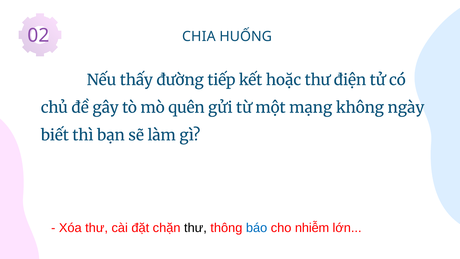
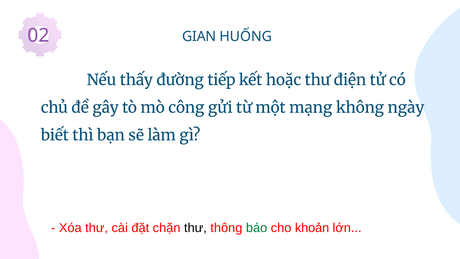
CHIA: CHIA -> GIAN
quên: quên -> công
báo colour: blue -> green
nhiễm: nhiễm -> khoản
